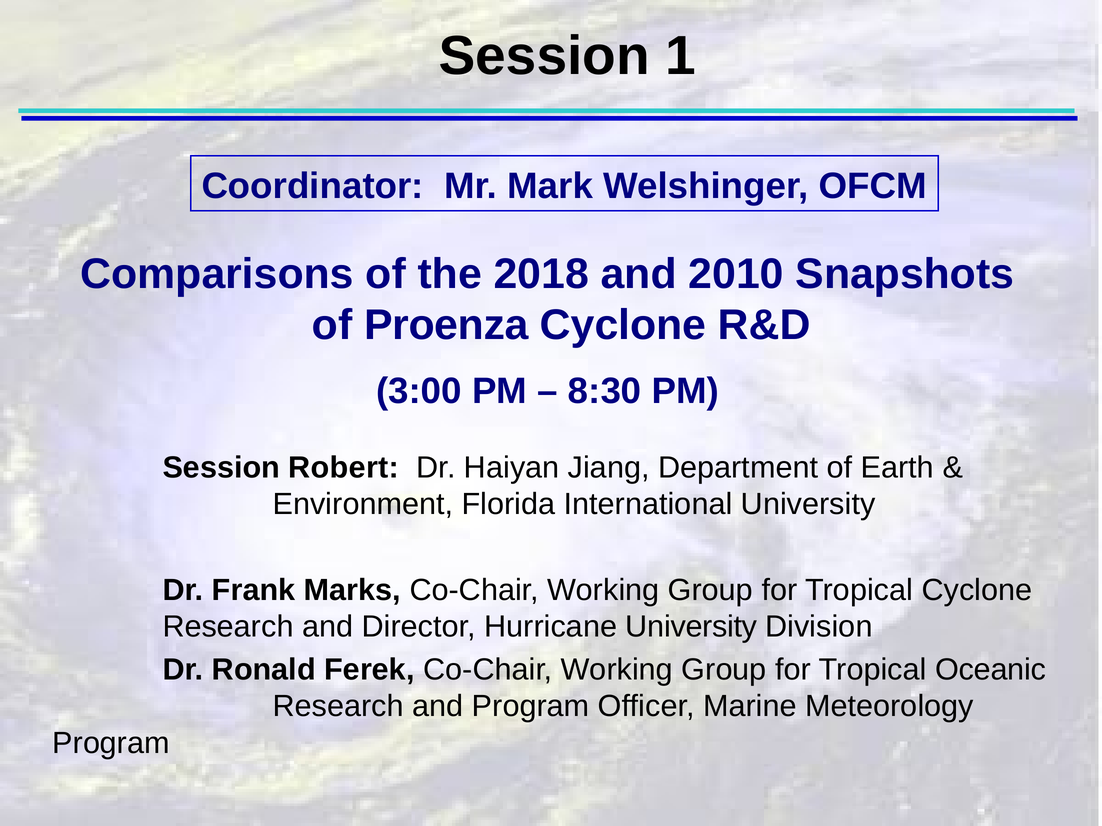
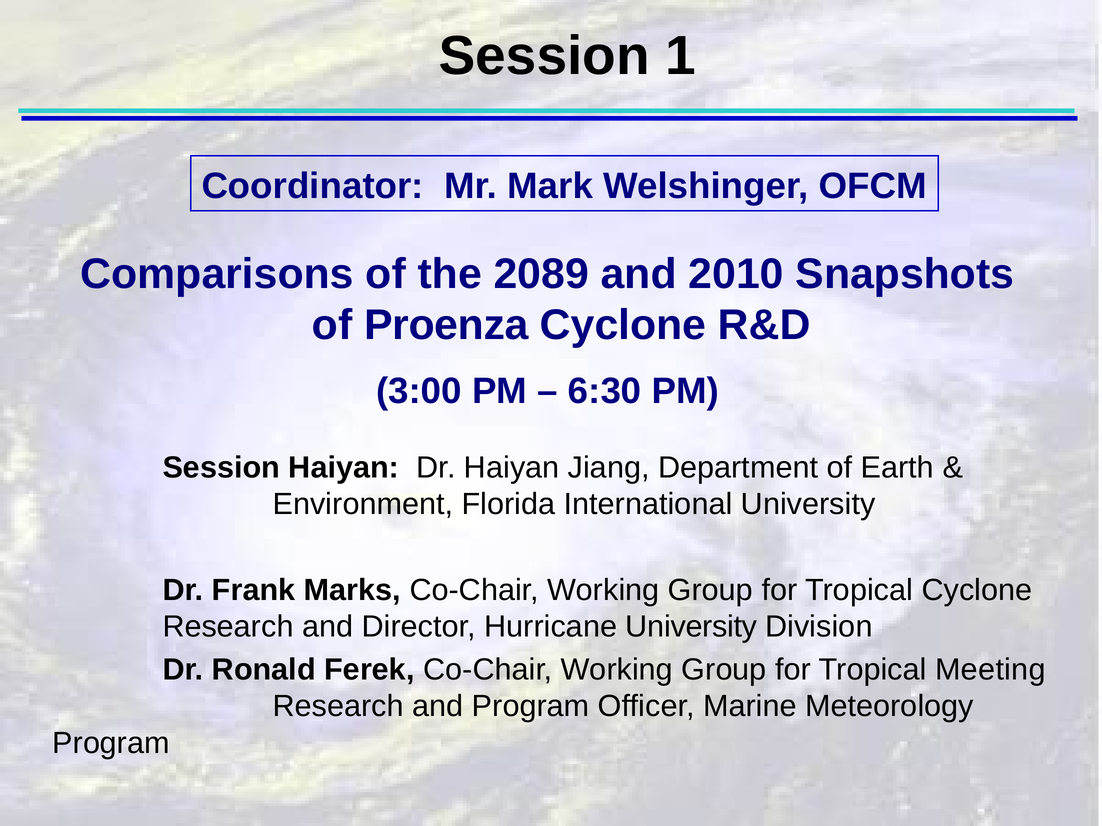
2018: 2018 -> 2089
8:30: 8:30 -> 6:30
Session Robert: Robert -> Haiyan
Oceanic: Oceanic -> Meeting
